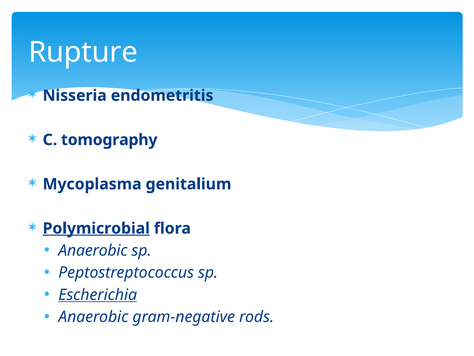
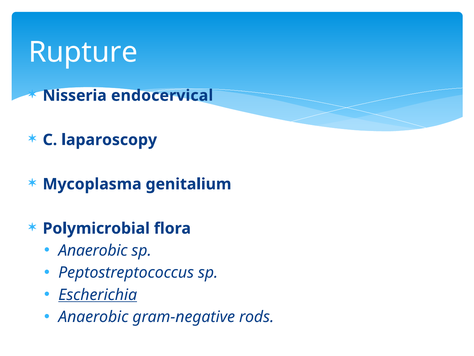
endometritis: endometritis -> endocervical
tomography: tomography -> laparoscopy
Polymicrobial underline: present -> none
